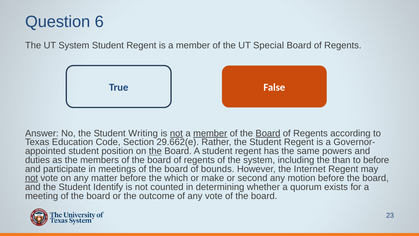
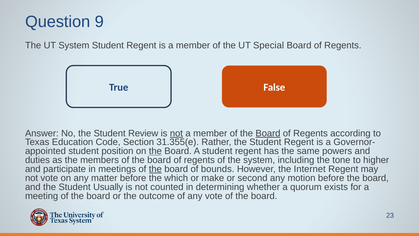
6: 6 -> 9
Writing: Writing -> Review
member at (210, 133) underline: present -> none
29.662(e: 29.662(e -> 31.355(e
than: than -> tone
to before: before -> higher
the at (155, 169) underline: none -> present
not at (32, 178) underline: present -> none
Identify: Identify -> Usually
